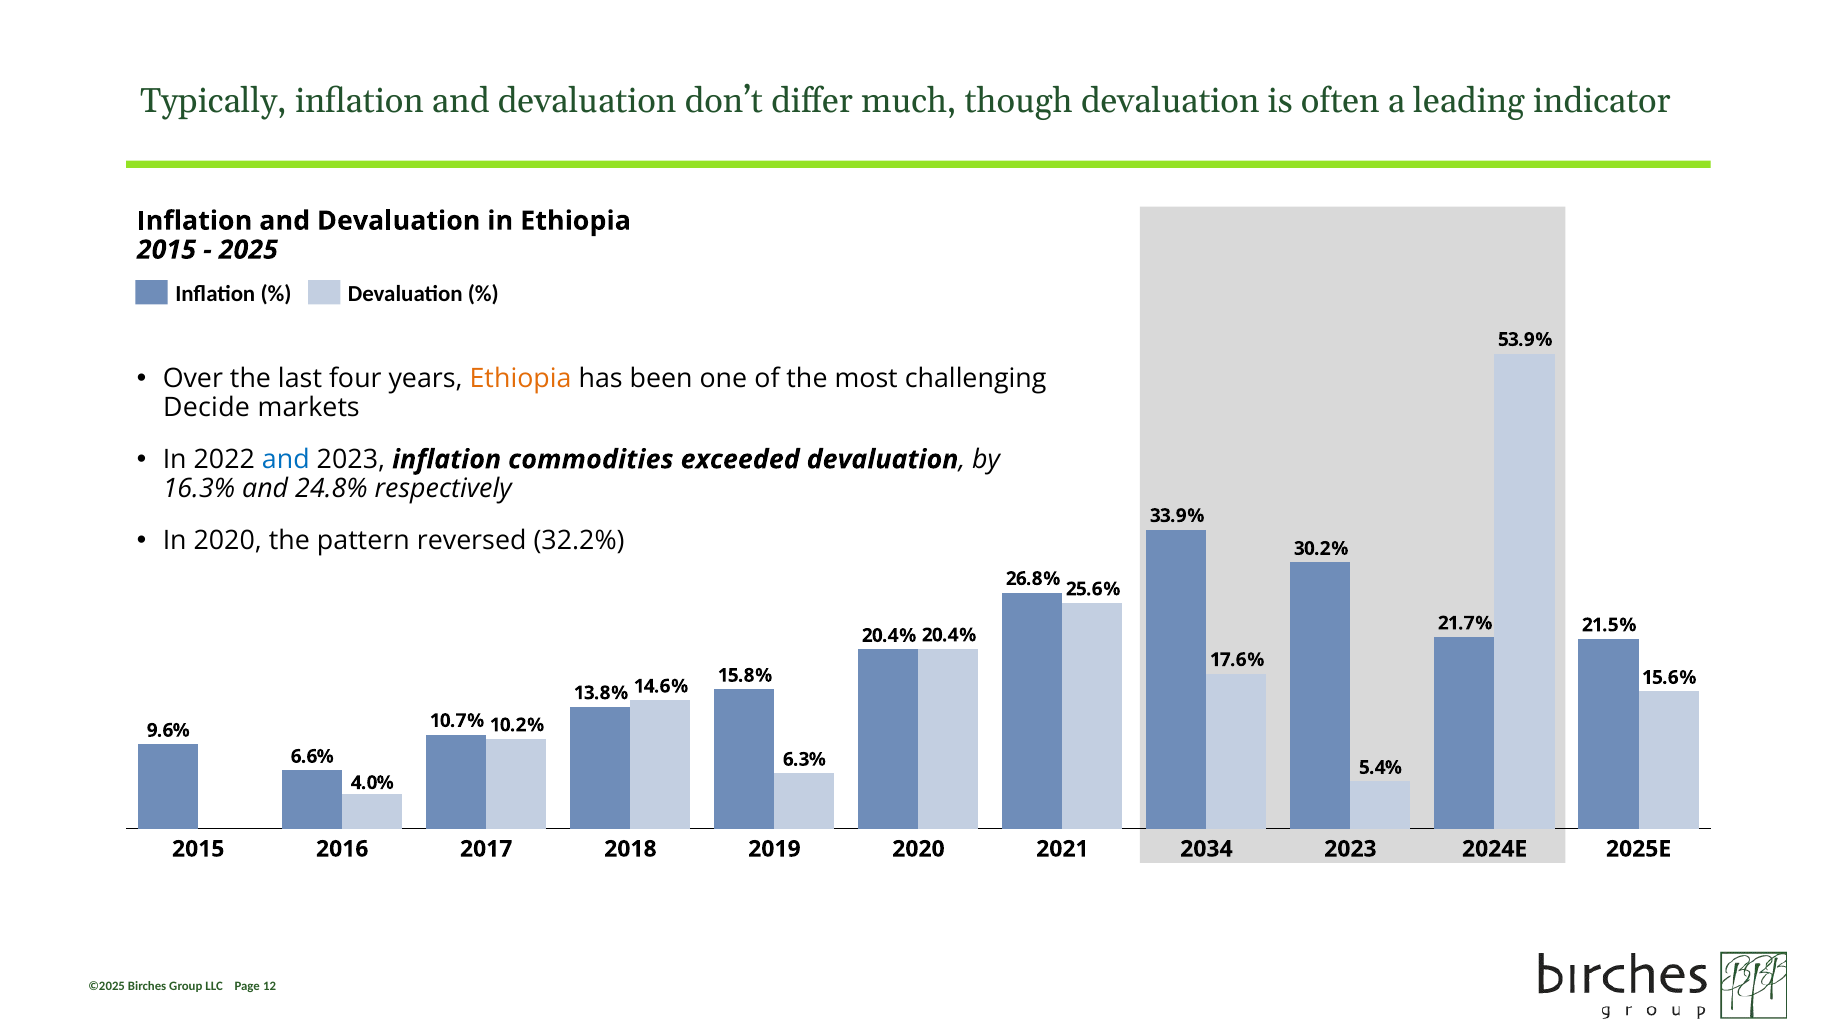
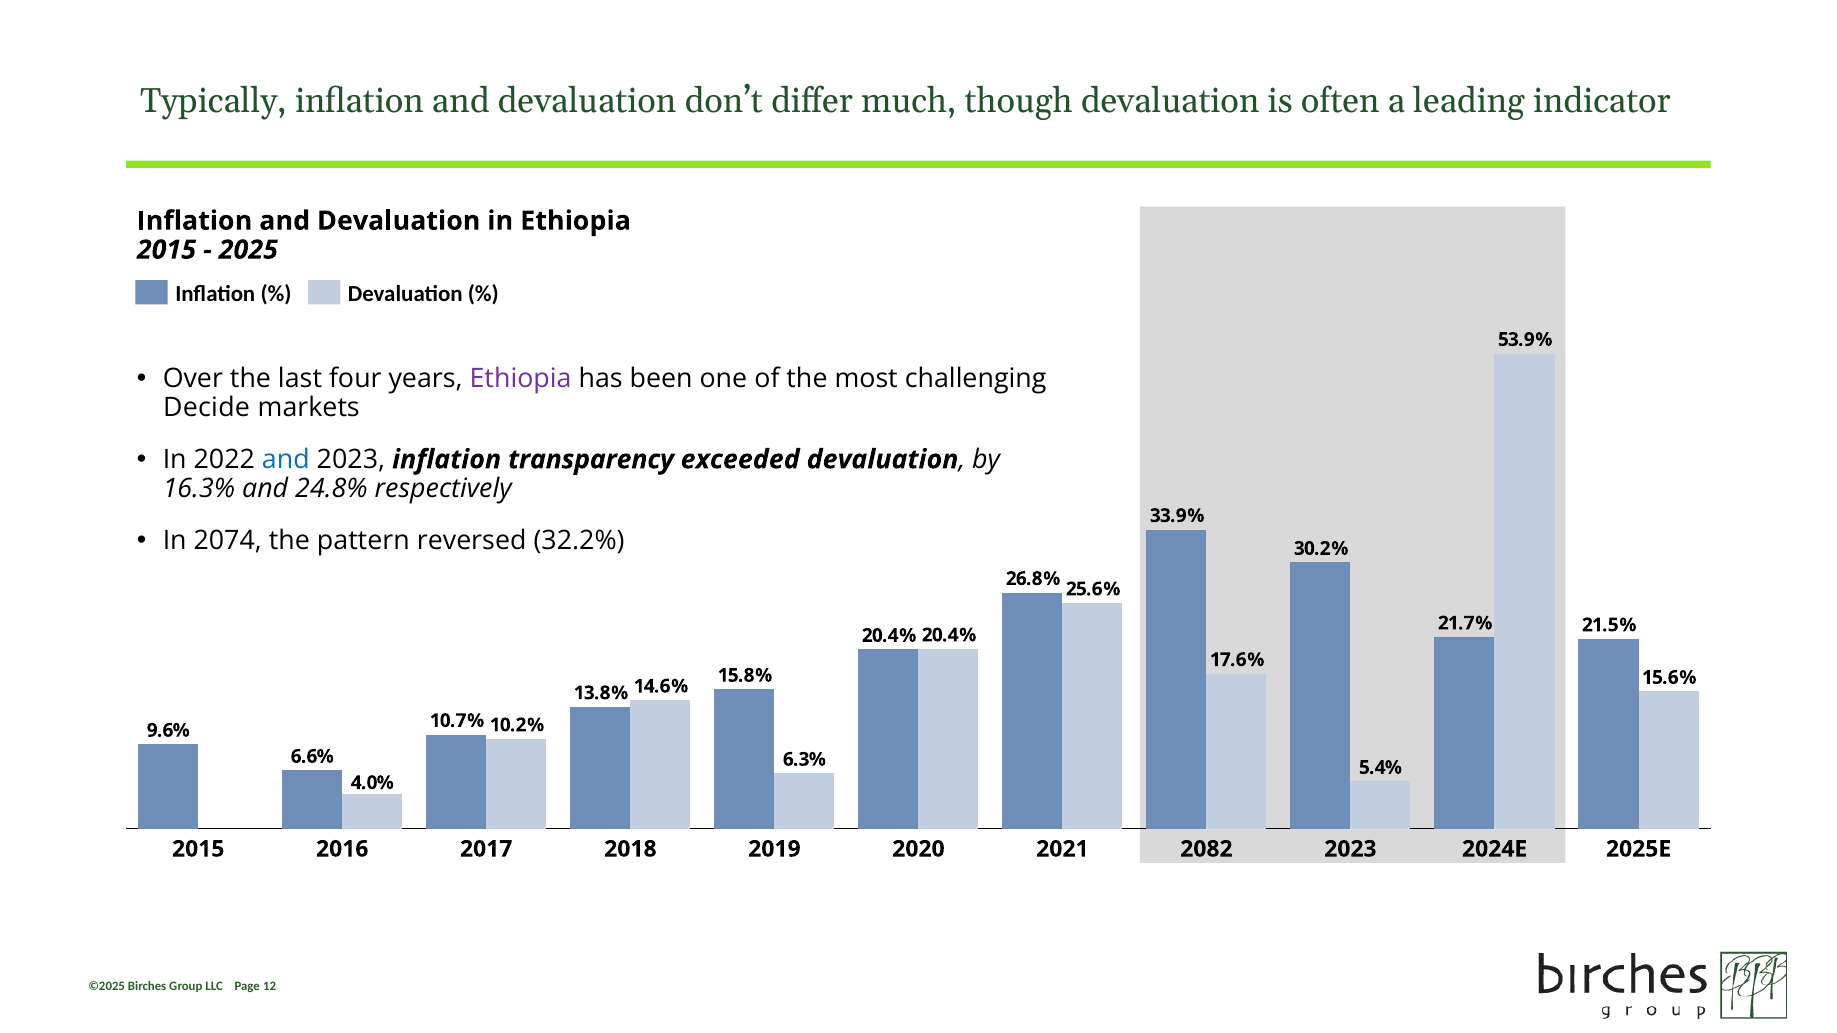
Ethiopia at (521, 379) colour: orange -> purple
commodities: commodities -> transparency
In 2020: 2020 -> 2074
2034: 2034 -> 2082
